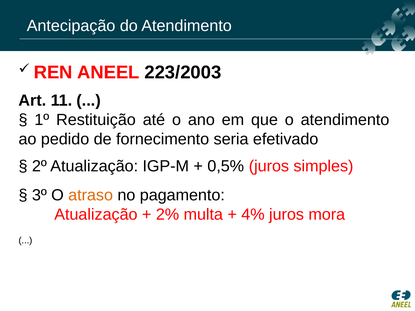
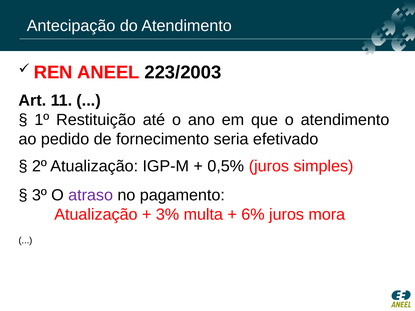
atraso colour: orange -> purple
2%: 2% -> 3%
4%: 4% -> 6%
